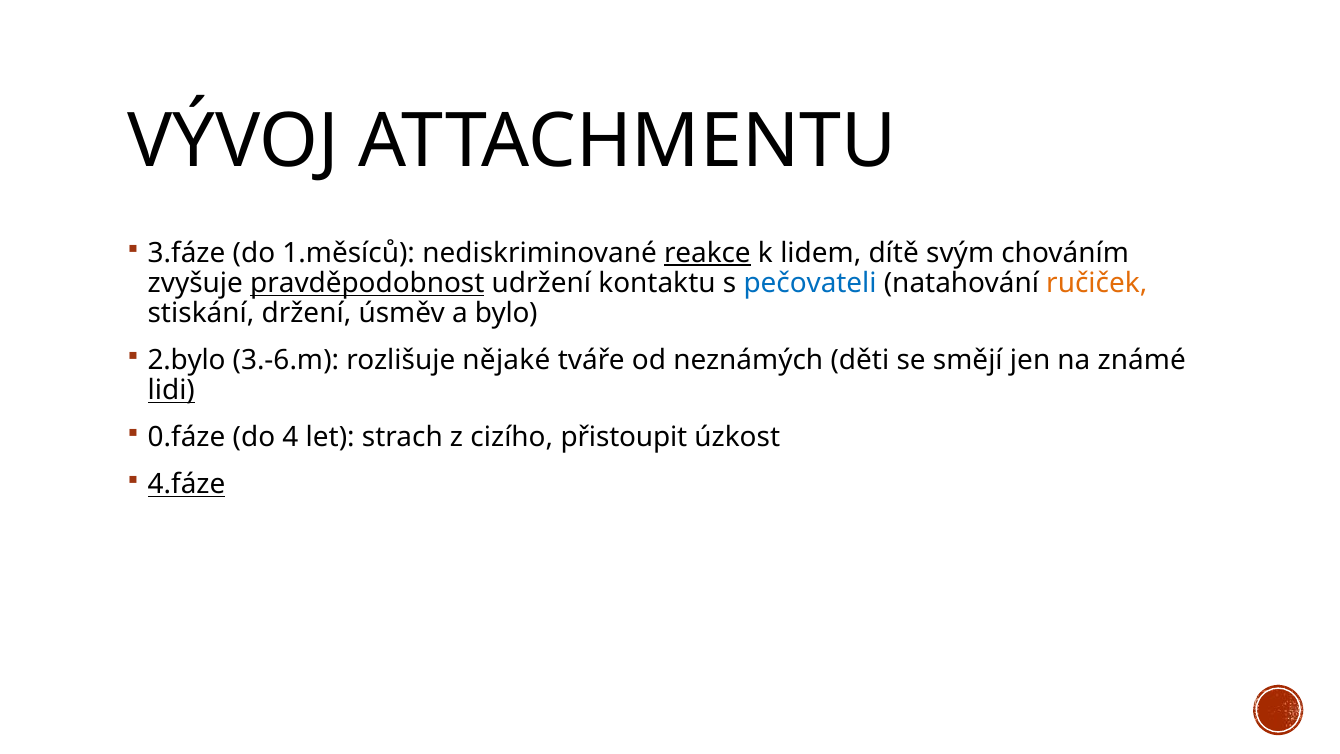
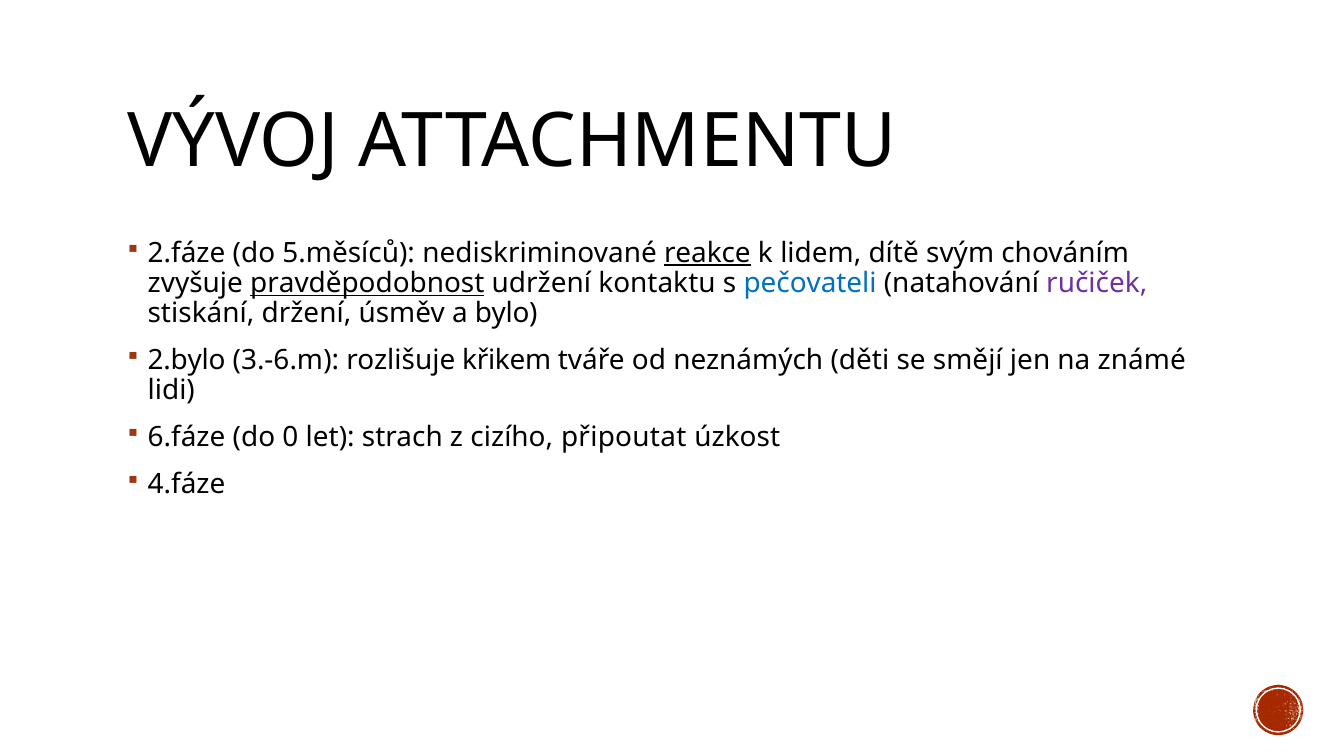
3.fáze: 3.fáze -> 2.fáze
1.měsíců: 1.měsíců -> 5.měsíců
ručiček colour: orange -> purple
nějaké: nějaké -> křikem
lidi underline: present -> none
0.fáze: 0.fáze -> 6.fáze
4: 4 -> 0
přistoupit: přistoupit -> připoutat
4.fáze underline: present -> none
